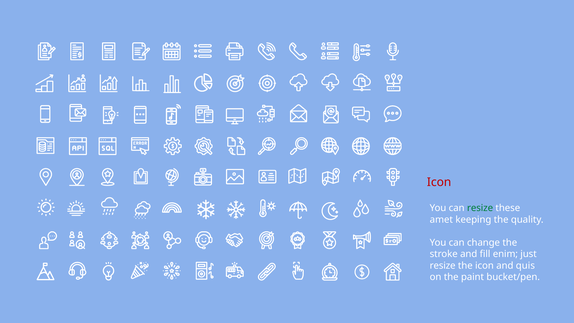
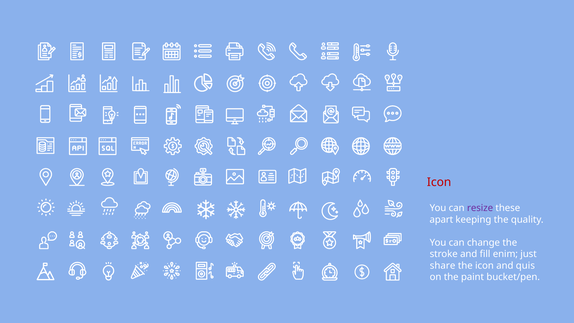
resize at (480, 208) colour: green -> purple
amet: amet -> apart
resize at (443, 265): resize -> share
